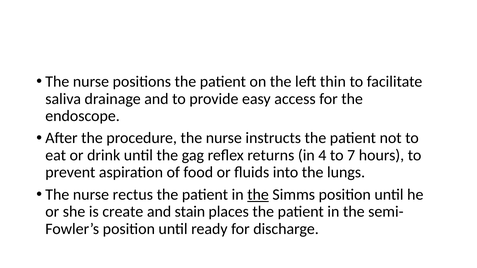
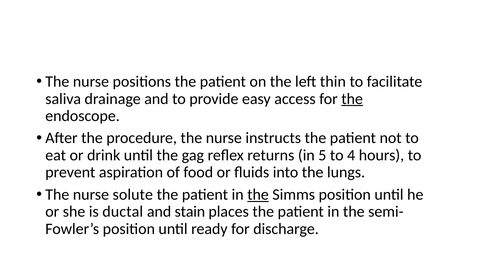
the at (352, 99) underline: none -> present
4: 4 -> 5
7: 7 -> 4
rectus: rectus -> solute
create: create -> ductal
